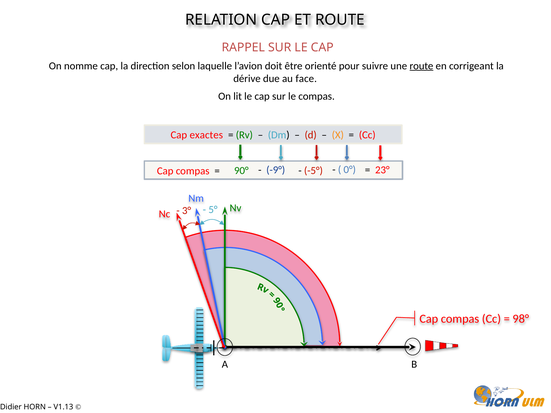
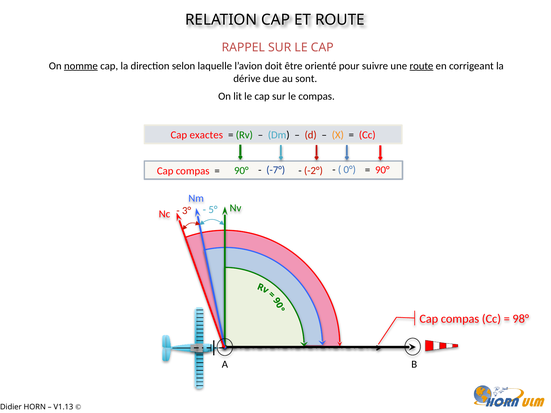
nomme underline: none -> present
face: face -> sont
-9°: -9° -> -7°
-5°: -5° -> -2°
23° at (382, 170): 23° -> 90°
